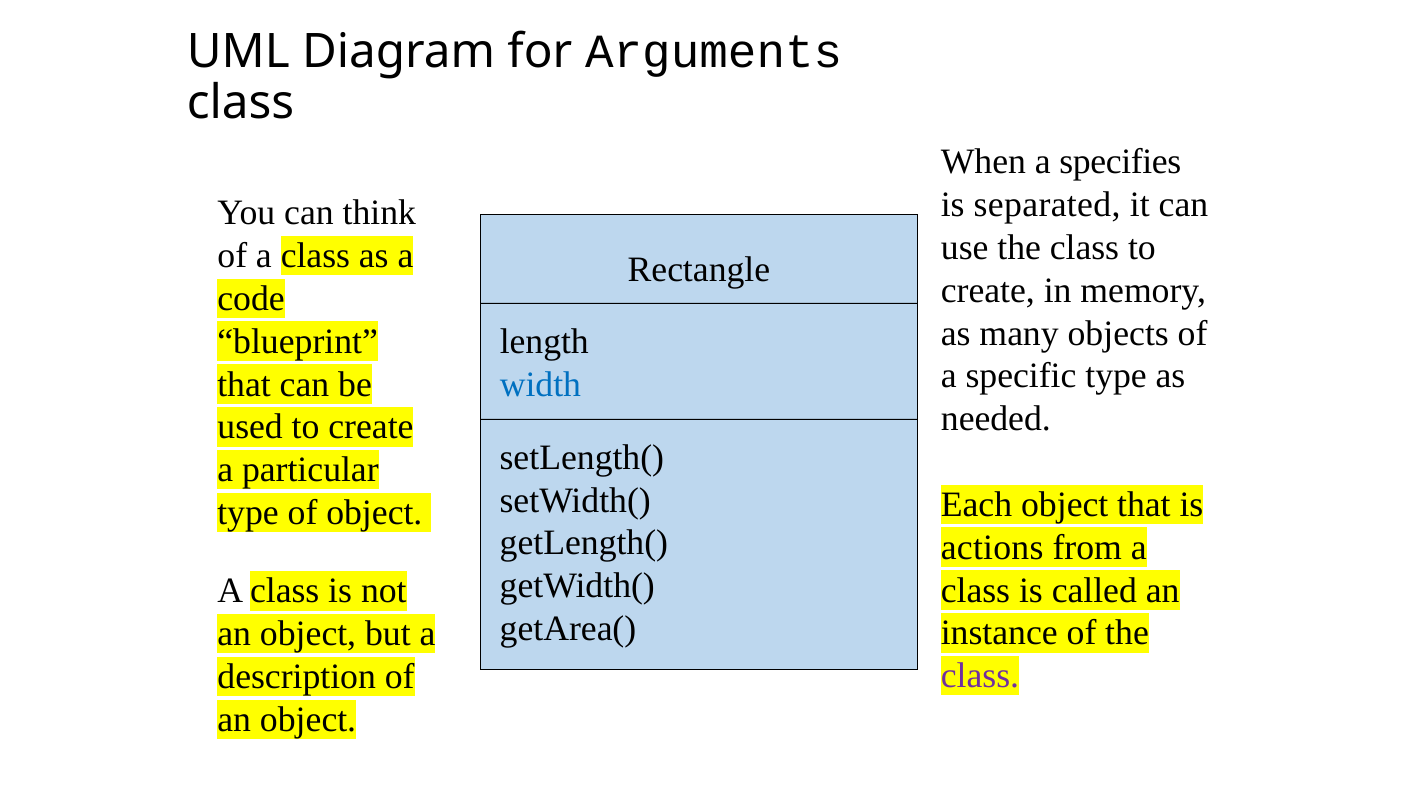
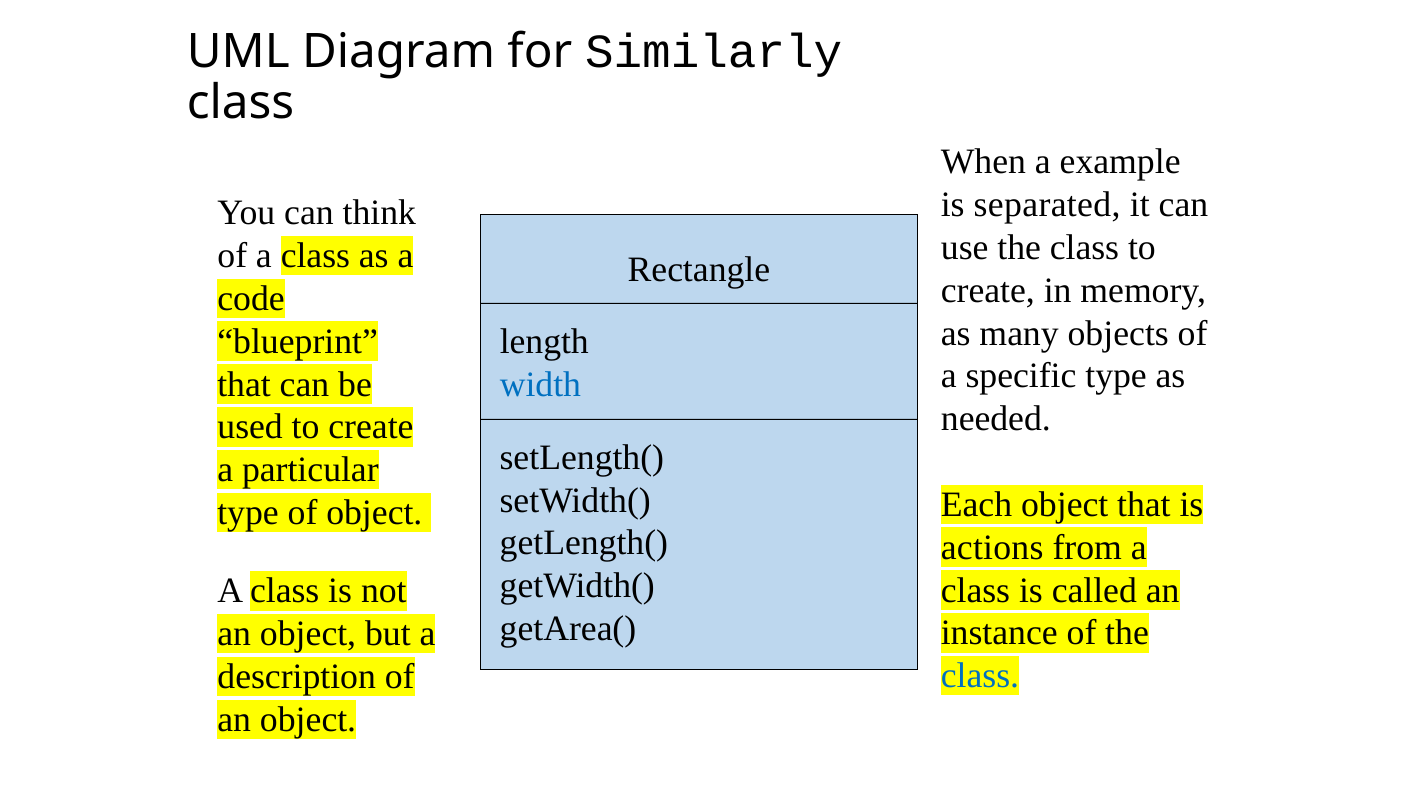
Arguments: Arguments -> Similarly
specifies: specifies -> example
class at (980, 676) colour: purple -> blue
